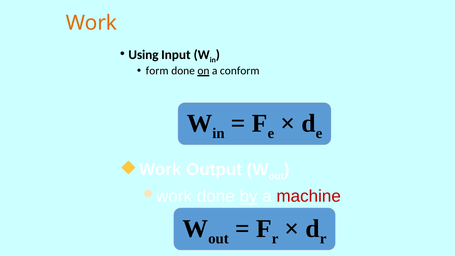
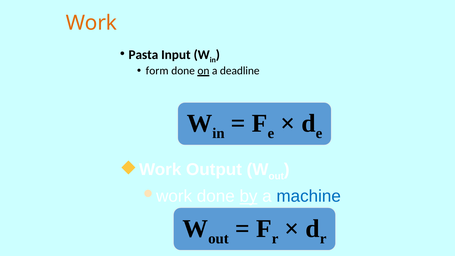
Using: Using -> Pasta
conform: conform -> deadline
machine colour: red -> blue
